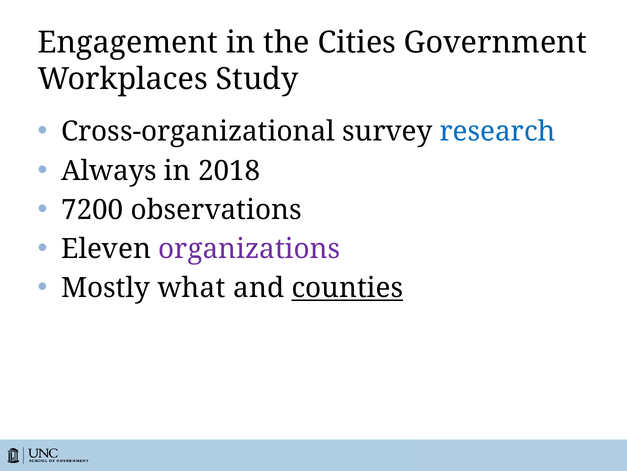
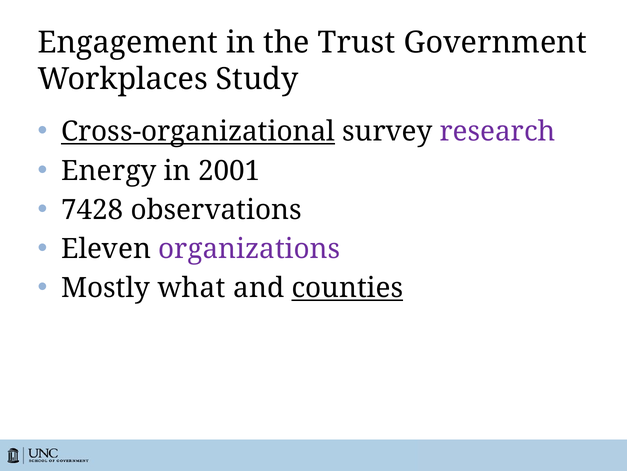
Cities: Cities -> Trust
Cross-organizational underline: none -> present
research colour: blue -> purple
Always: Always -> Energy
2018: 2018 -> 2001
7200: 7200 -> 7428
